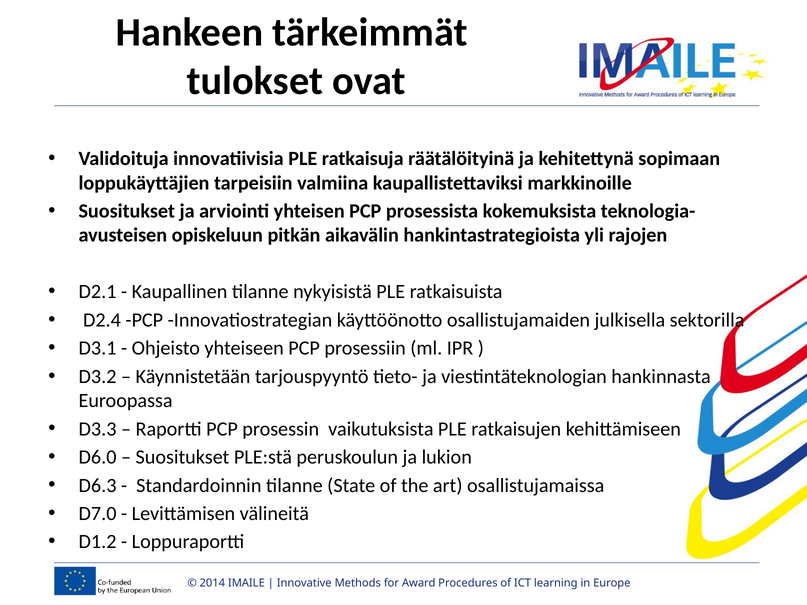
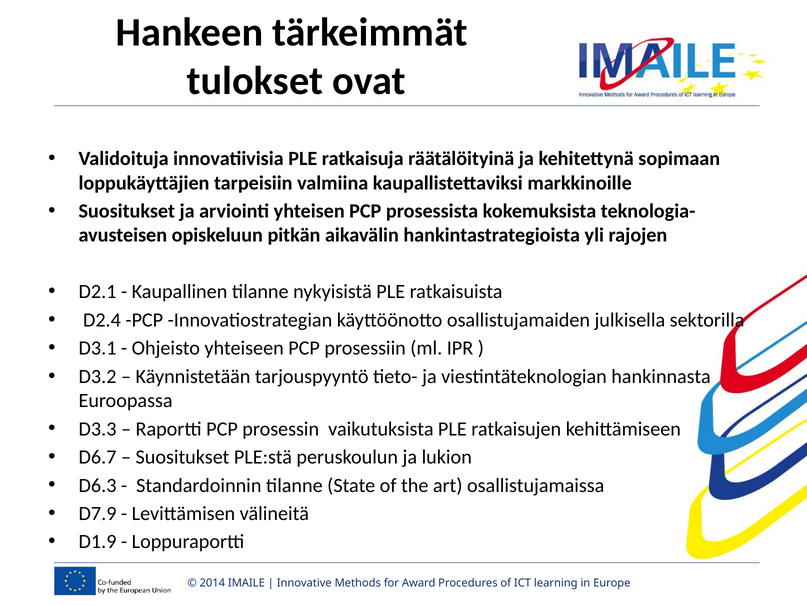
D6.0: D6.0 -> D6.7
D7.0: D7.0 -> D7.9
D1.2: D1.2 -> D1.9
